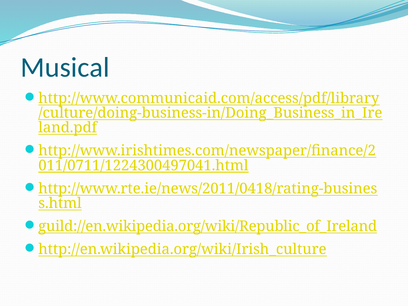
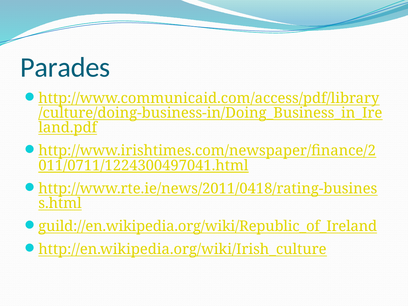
Musical: Musical -> Parades
